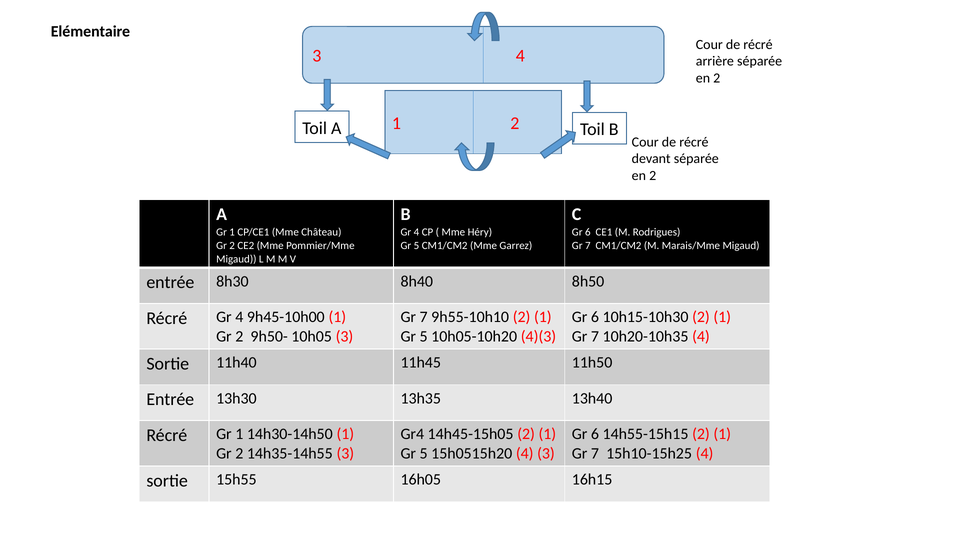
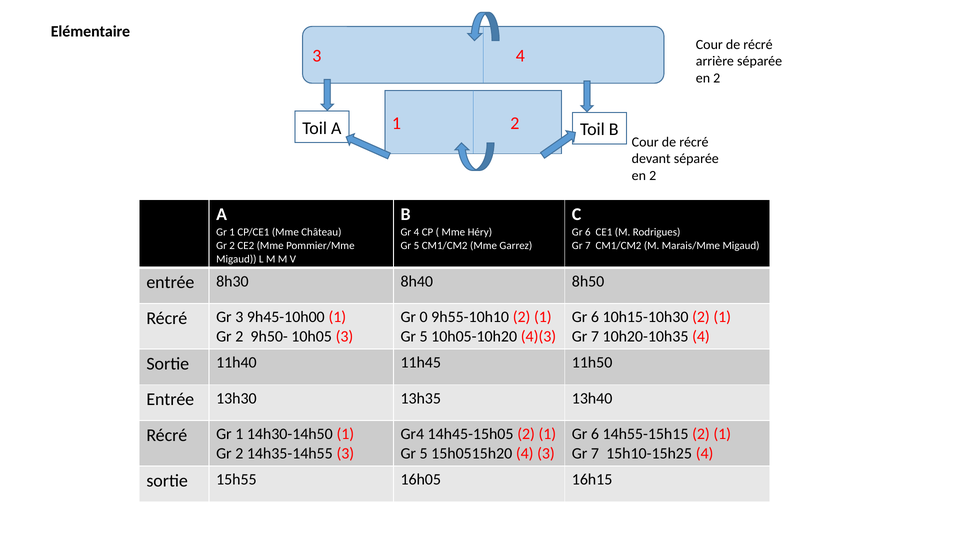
7 at (424, 317): 7 -> 0
Récré Gr 4: 4 -> 3
